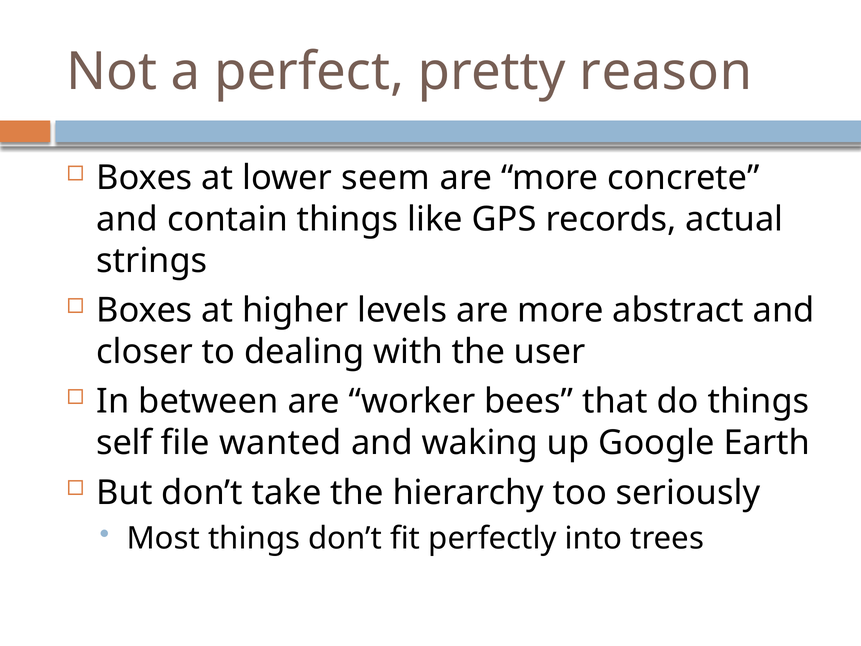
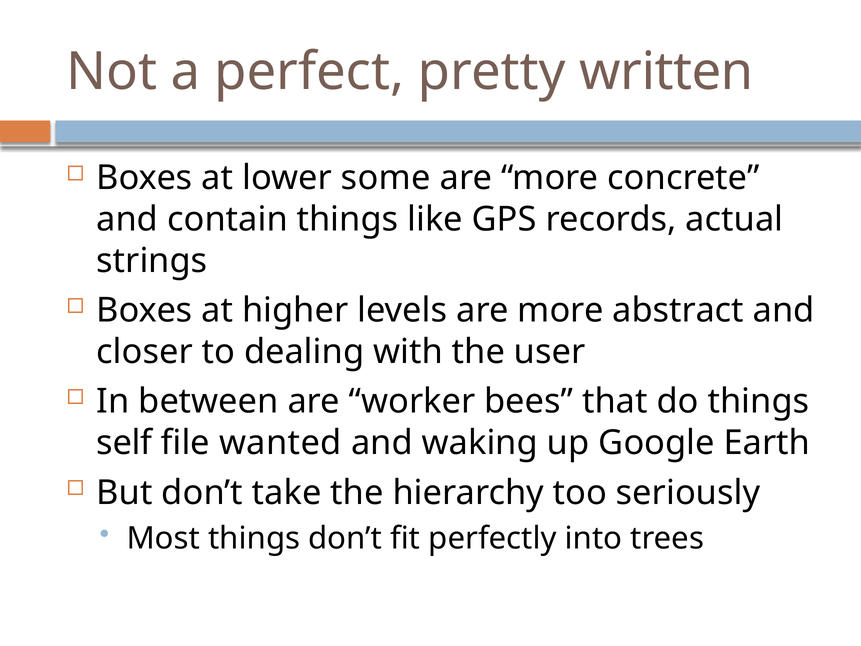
reason: reason -> written
seem: seem -> some
